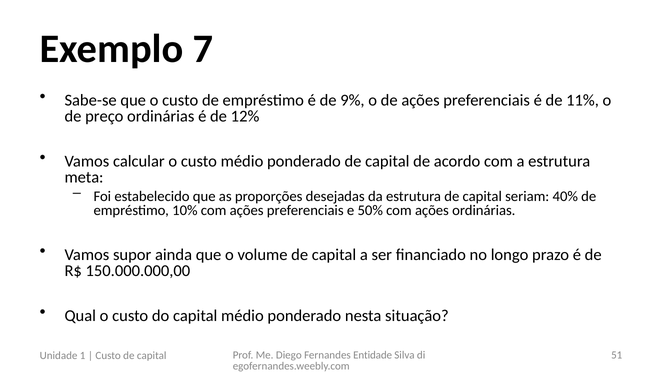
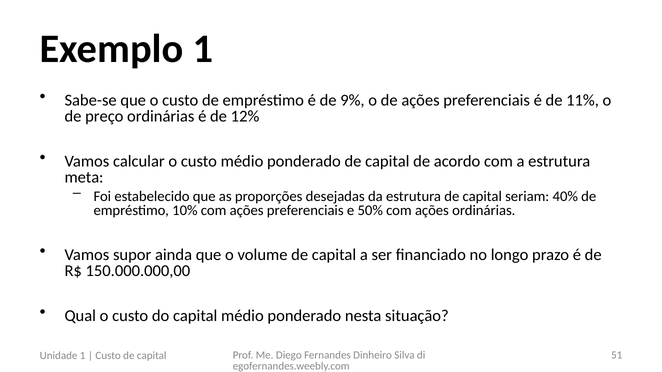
Exemplo 7: 7 -> 1
Entidade: Entidade -> Dinheiro
